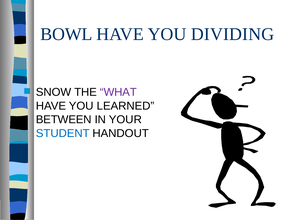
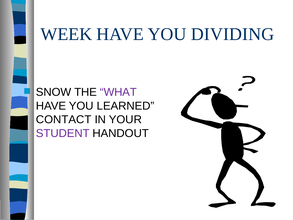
BOWL: BOWL -> WEEK
BETWEEN: BETWEEN -> CONTACT
STUDENT colour: blue -> purple
